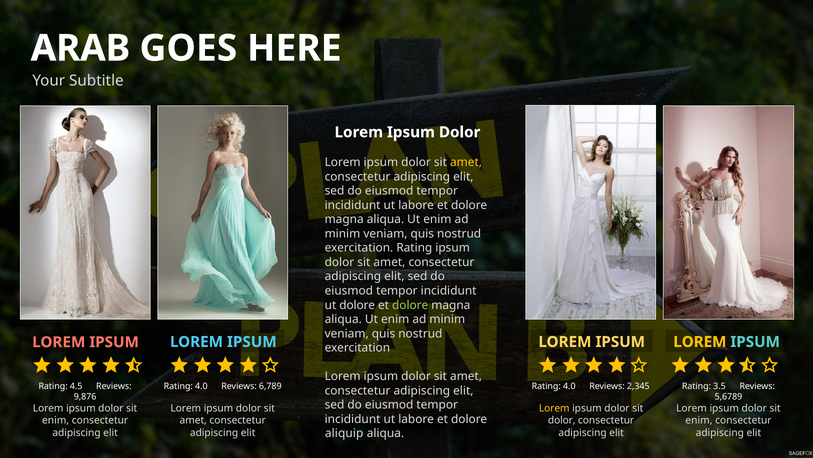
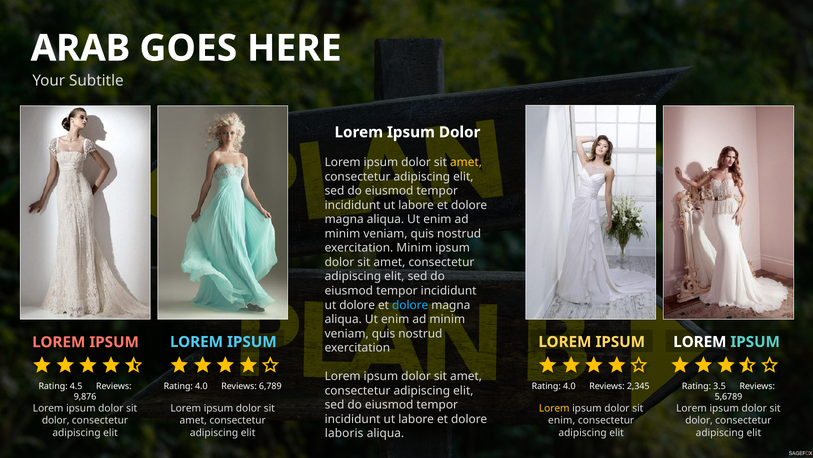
exercitation Rating: Rating -> Minim
dolore at (410, 305) colour: light green -> light blue
LOREM at (700, 341) colour: yellow -> white
dolor at (562, 420): dolor -> enim
enim at (699, 420): enim -> dolor
enim at (56, 420): enim -> dolor
aliquip: aliquip -> laboris
